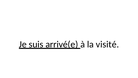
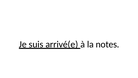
visité: visité -> notes
